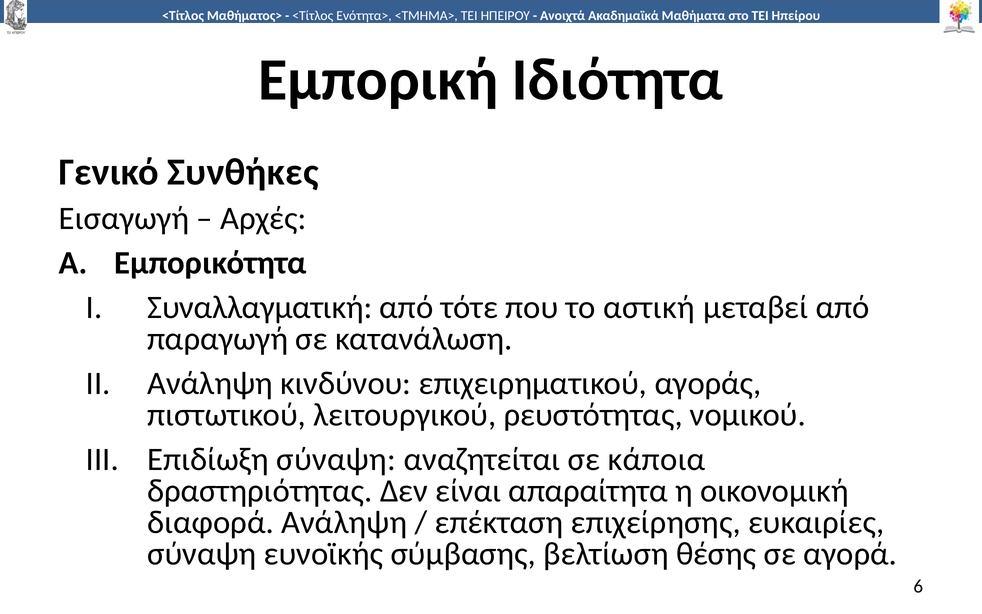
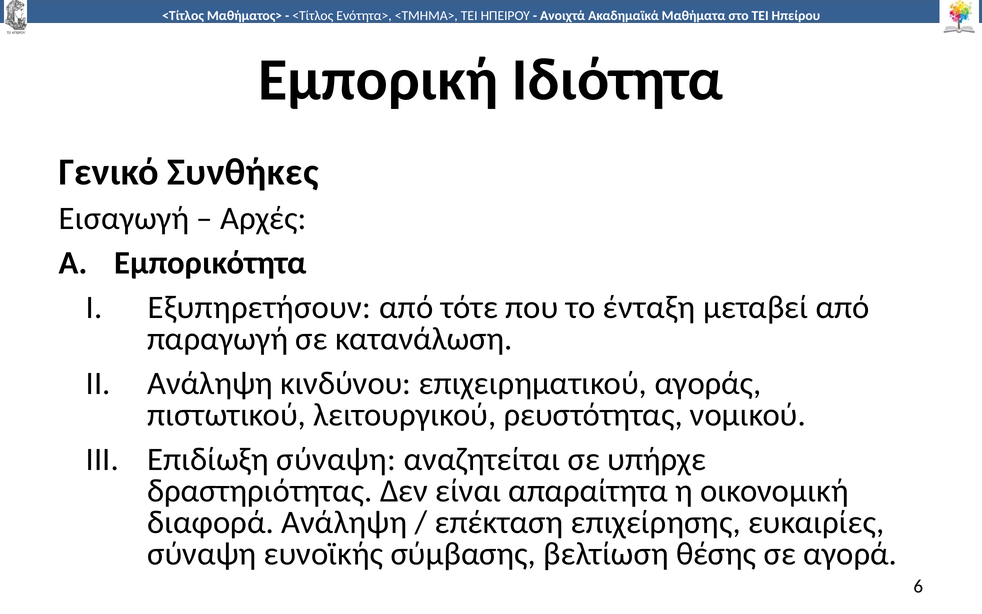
Συναλλαγματική: Συναλλαγματική -> Εξυπηρετήσουν
αστική: αστική -> ένταξη
κάποια: κάποια -> υπήρχε
